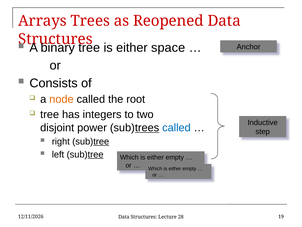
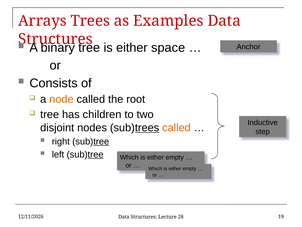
Reopened: Reopened -> Examples
integers: integers -> children
power: power -> nodes
called at (176, 127) colour: blue -> orange
